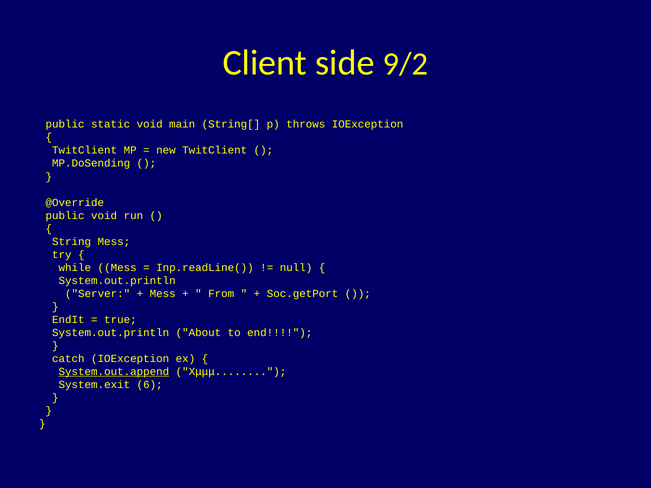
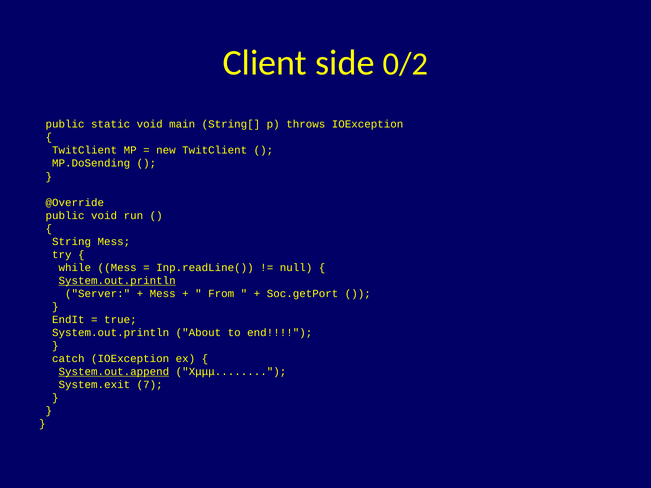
9/2: 9/2 -> 0/2
System.out.println at (117, 281) underline: none -> present
6: 6 -> 7
